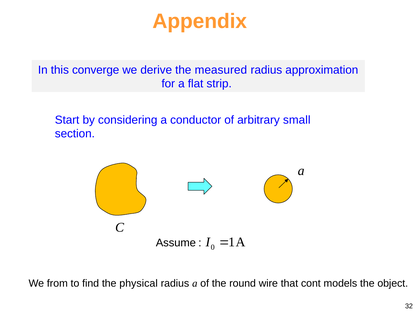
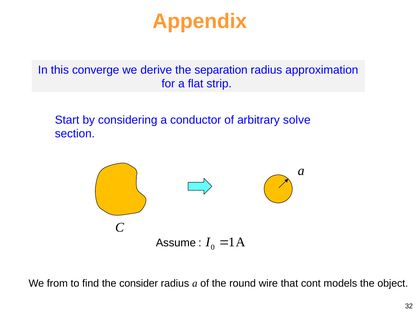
measured: measured -> separation
small: small -> solve
physical: physical -> consider
